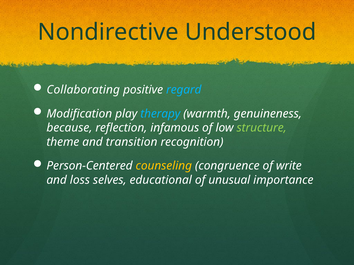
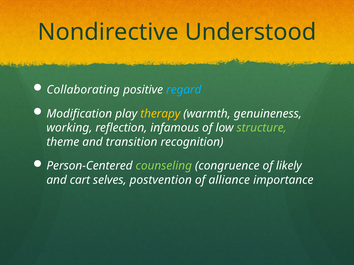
therapy colour: light blue -> yellow
because: because -> working
counseling colour: yellow -> light green
write: write -> likely
loss: loss -> cart
educational: educational -> postvention
unusual: unusual -> alliance
